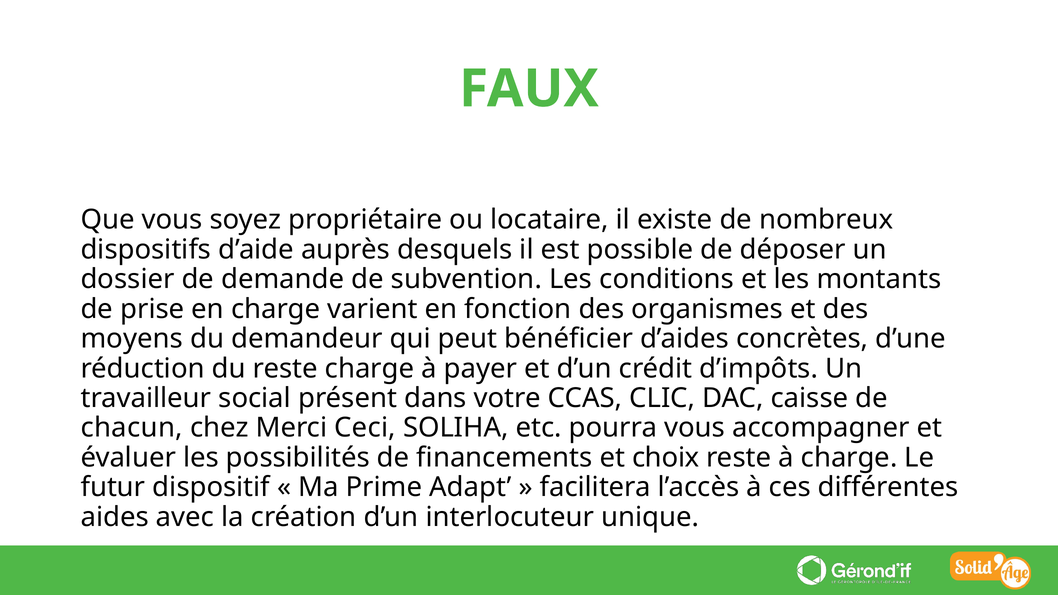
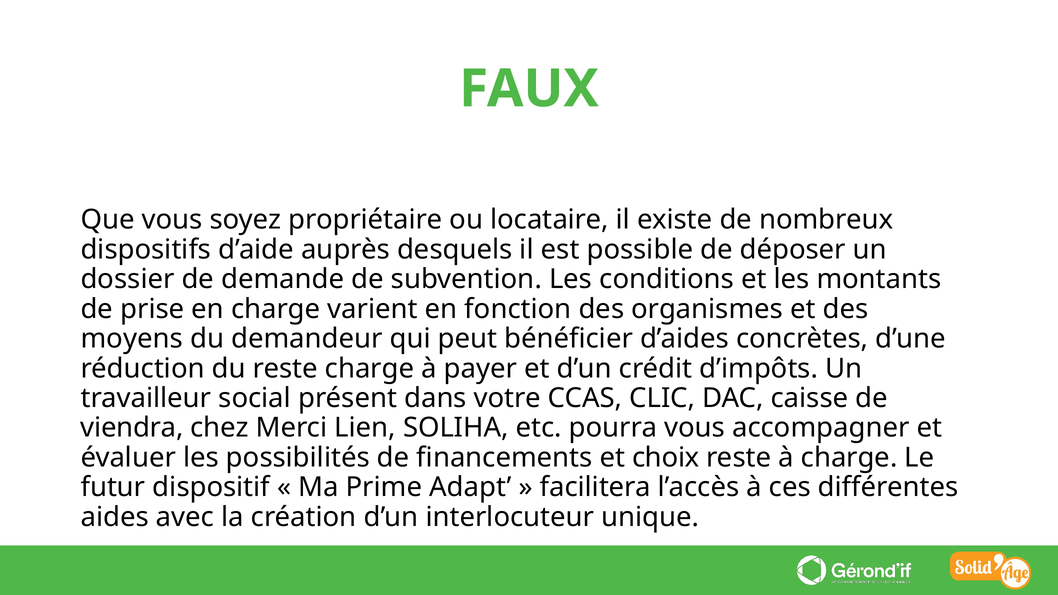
chacun: chacun -> viendra
Ceci: Ceci -> Lien
